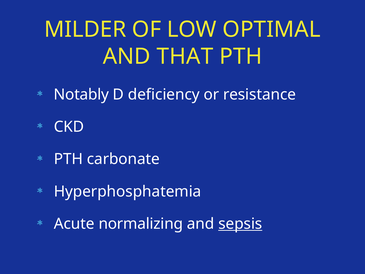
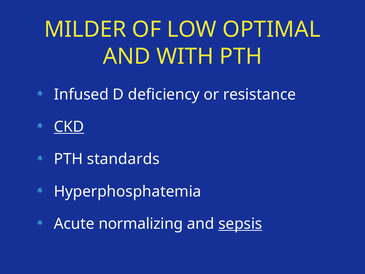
THAT: THAT -> WITH
Notably: Notably -> Infused
CKD underline: none -> present
carbonate: carbonate -> standards
